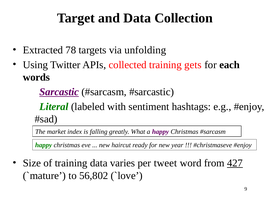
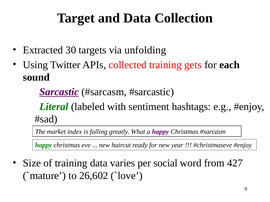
78: 78 -> 30
words: words -> sound
tweet: tweet -> social
427 underline: present -> none
56,802: 56,802 -> 26,602
